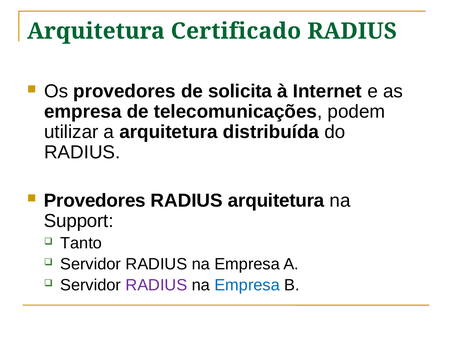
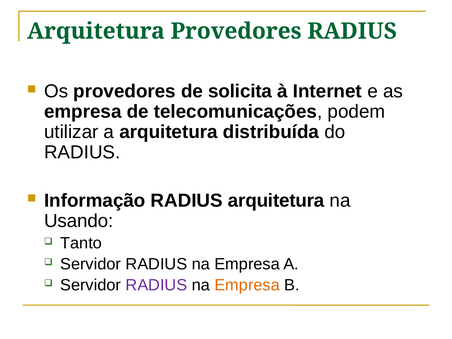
Arquitetura Certificado: Certificado -> Provedores
Provedores at (95, 201): Provedores -> Informação
Support: Support -> Usando
Empresa at (247, 285) colour: blue -> orange
